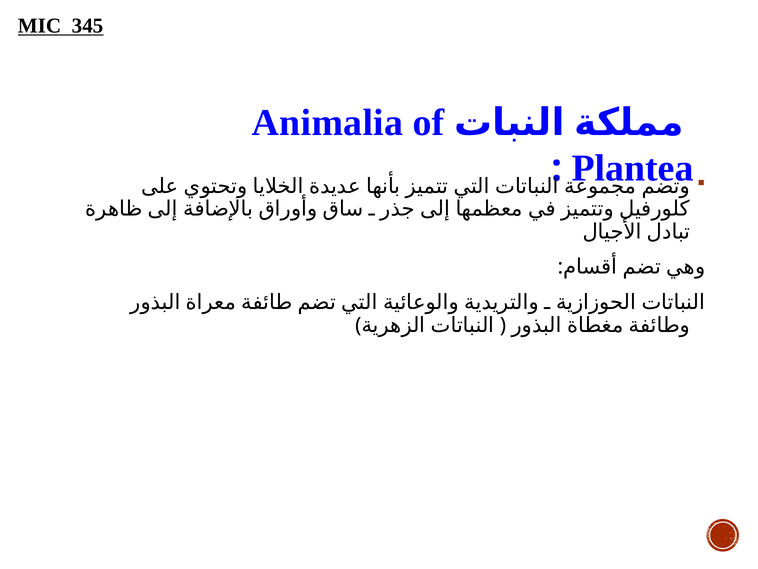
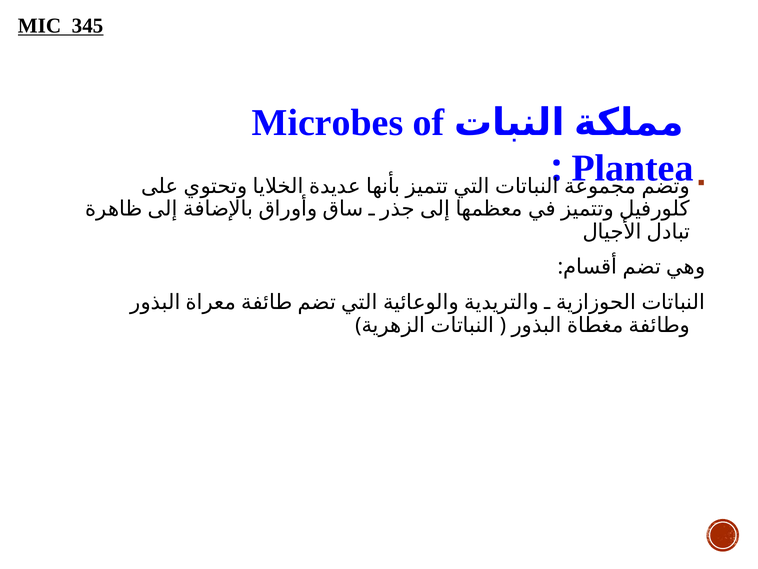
Animalia: Animalia -> Microbes
